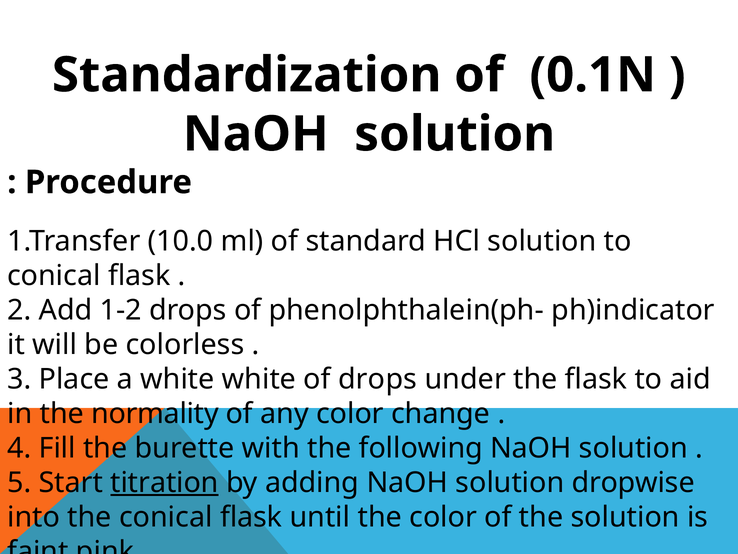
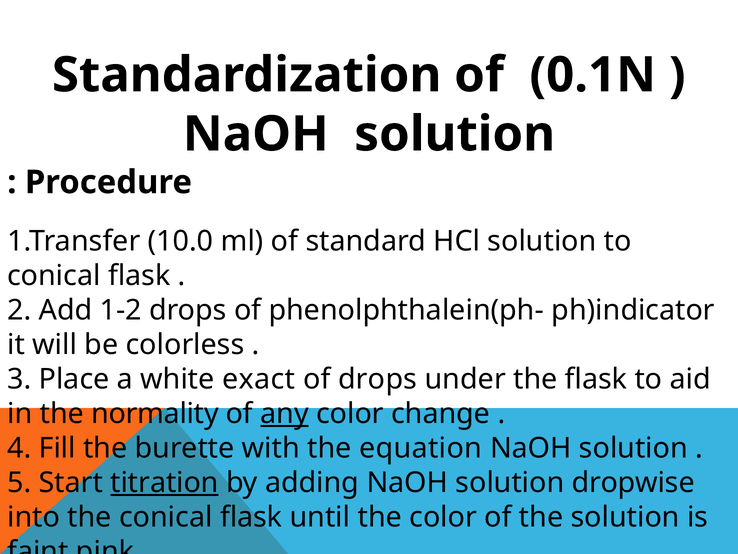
white white: white -> exact
any underline: none -> present
following: following -> equation
